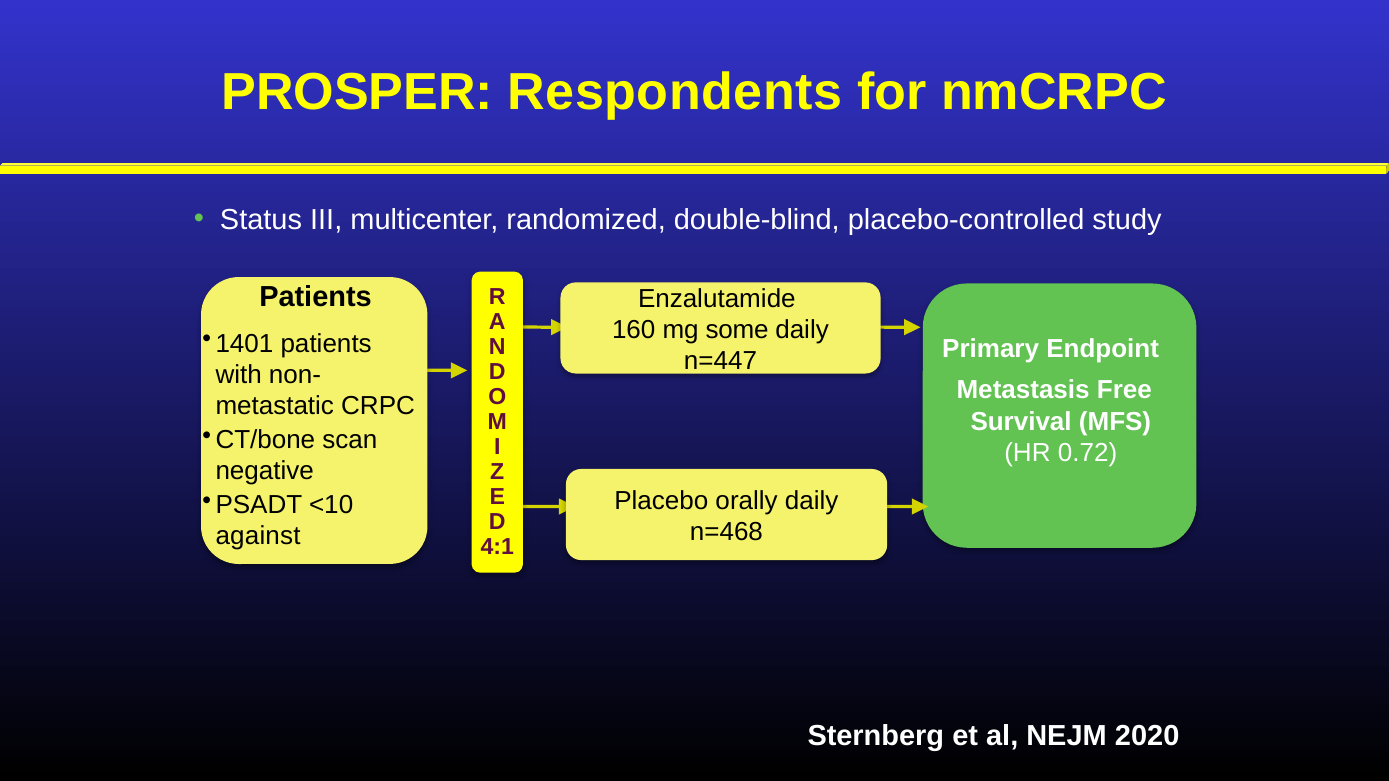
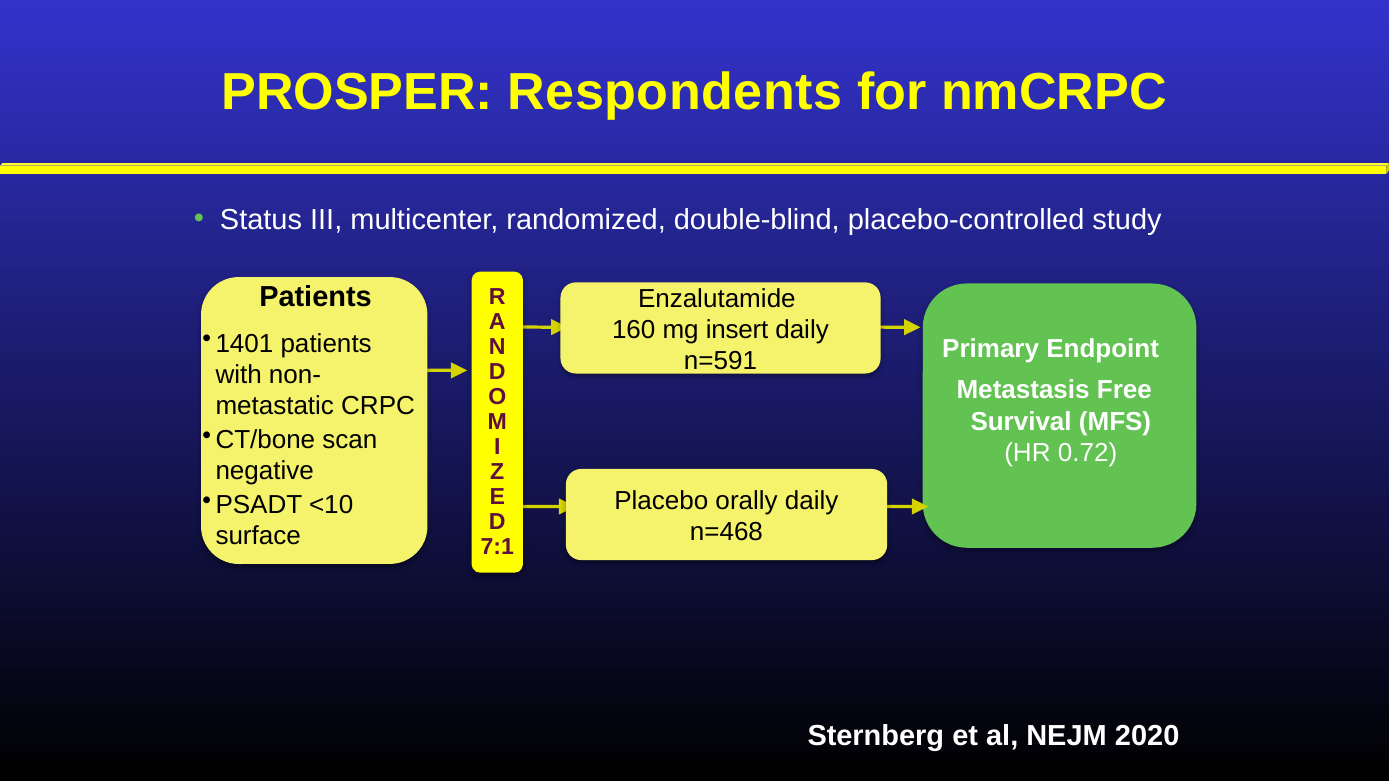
some: some -> insert
n=447: n=447 -> n=591
against: against -> surface
4:1: 4:1 -> 7:1
